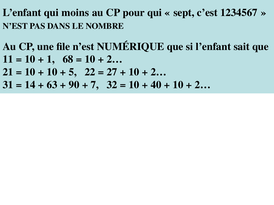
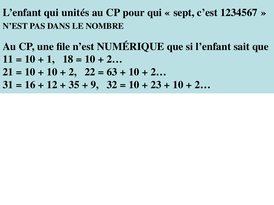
moins: moins -> unités
68: 68 -> 18
5: 5 -> 2
27: 27 -> 63
14: 14 -> 16
63: 63 -> 12
90: 90 -> 35
7: 7 -> 9
40: 40 -> 23
